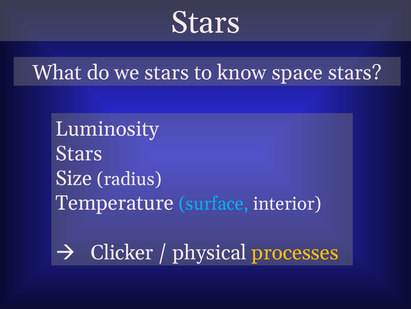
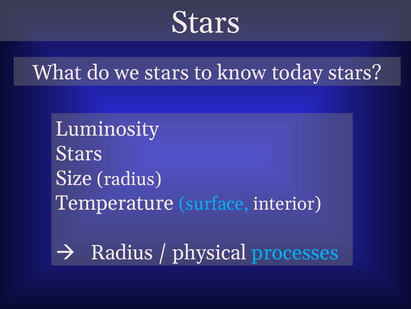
space: space -> today
Clicker at (122, 252): Clicker -> Radius
processes colour: yellow -> light blue
